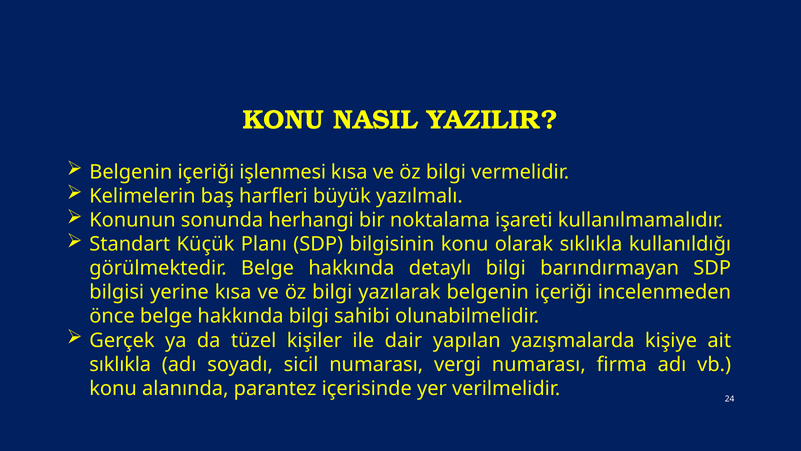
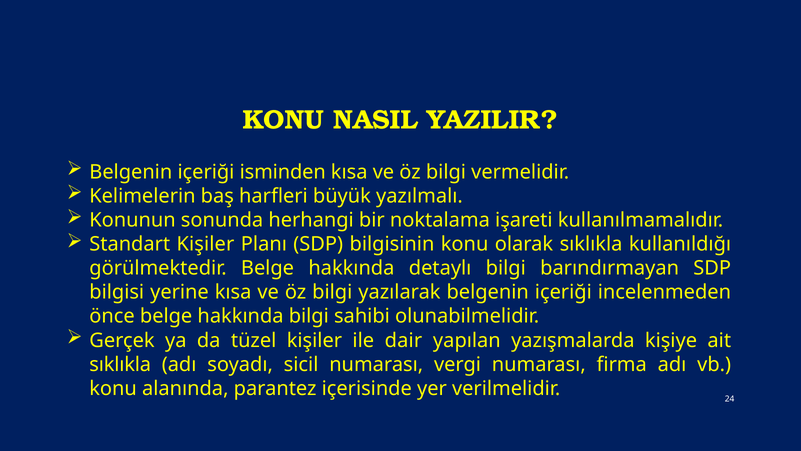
işlenmesi: işlenmesi -> isminden
Standart Küçük: Küçük -> Kişiler
